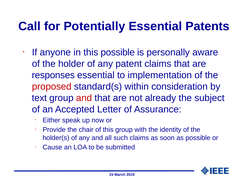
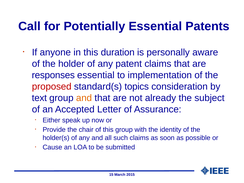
this possible: possible -> duration
within: within -> topics
and at (84, 98) colour: red -> orange
